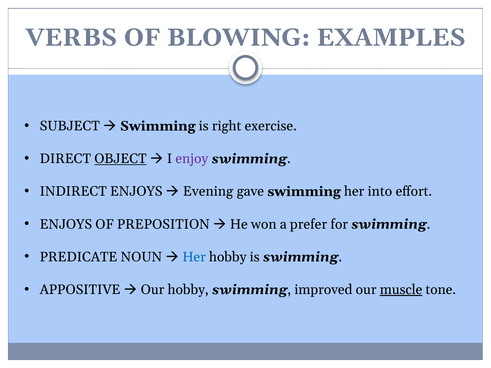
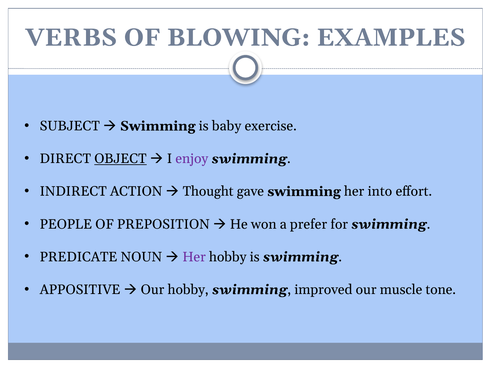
right: right -> baby
INDIRECT ENJOYS: ENJOYS -> ACTION
Evening: Evening -> Thought
ENJOYS at (66, 224): ENJOYS -> PEOPLE
Her at (194, 257) colour: blue -> purple
muscle underline: present -> none
